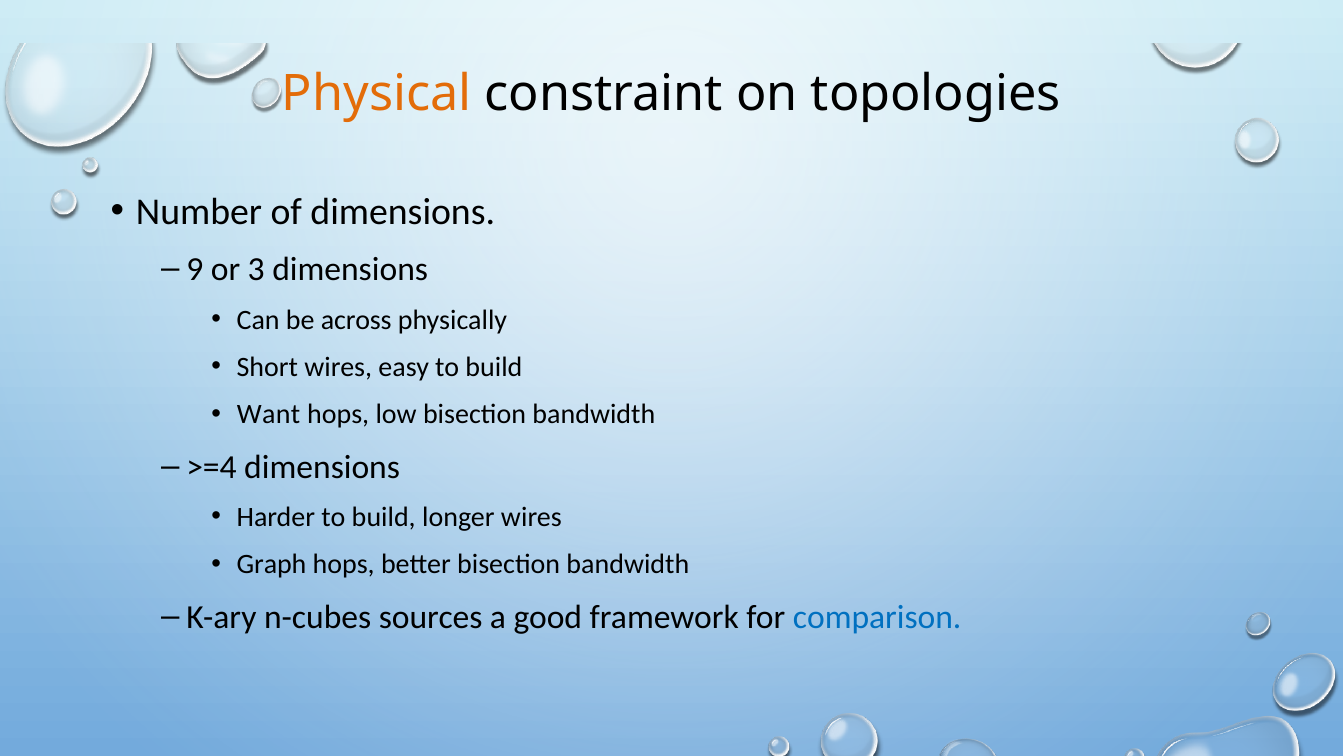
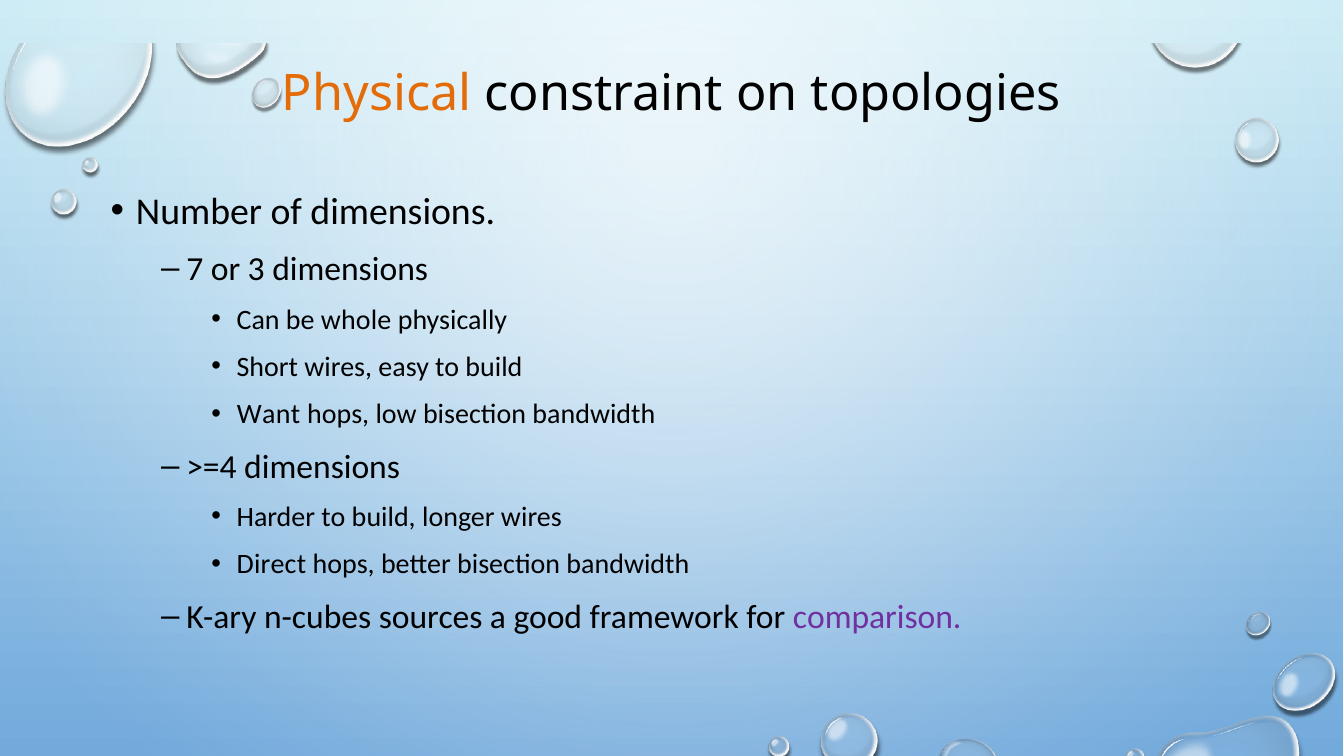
9: 9 -> 7
across: across -> whole
Graph: Graph -> Direct
comparison colour: blue -> purple
